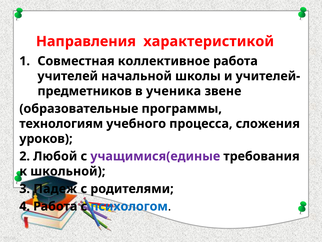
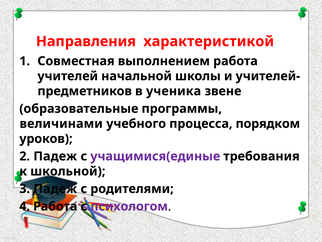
коллективное: коллективное -> выполнением
технологиям: технологиям -> величинами
сложения: сложения -> порядком
2 Любой: Любой -> Падеж
психологом colour: blue -> purple
